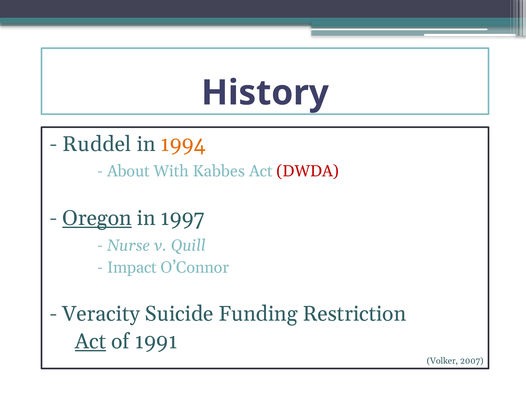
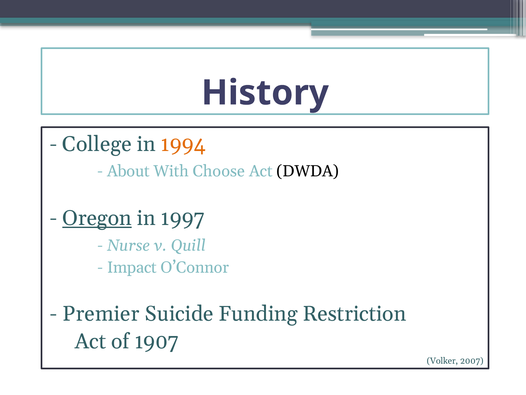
Ruddel: Ruddel -> College
Kabbes: Kabbes -> Choose
DWDA colour: red -> black
Veracity: Veracity -> Premier
Act at (90, 341) underline: present -> none
1991: 1991 -> 1907
